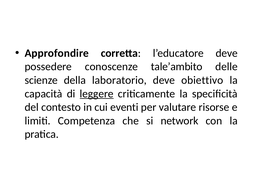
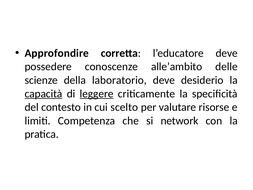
tale’ambito: tale’ambito -> alle’ambito
obiettivo: obiettivo -> desiderio
capacità underline: none -> present
eventi: eventi -> scelto
